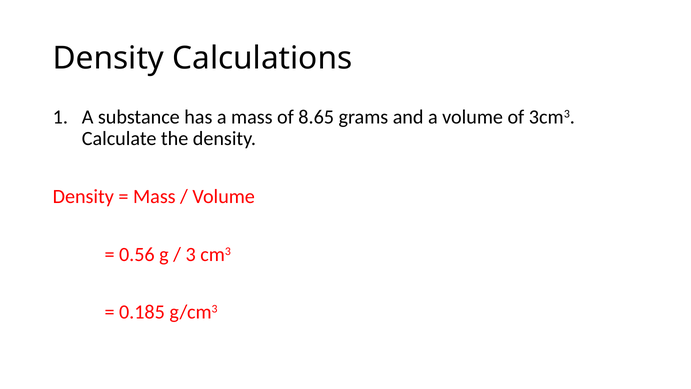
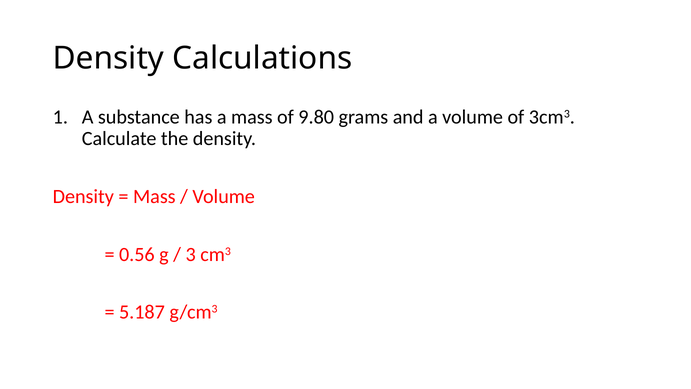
8.65: 8.65 -> 9.80
0.185: 0.185 -> 5.187
